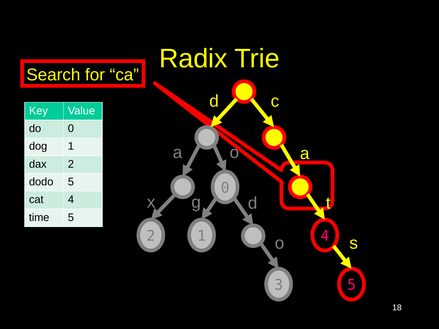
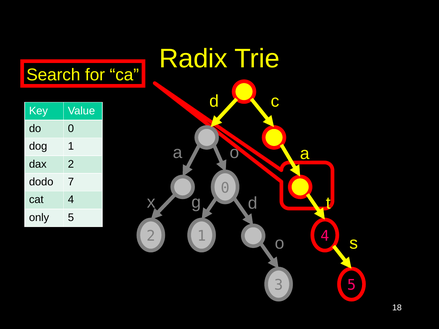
dodo 5: 5 -> 7
time: time -> only
